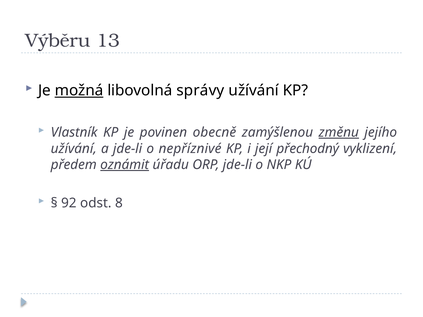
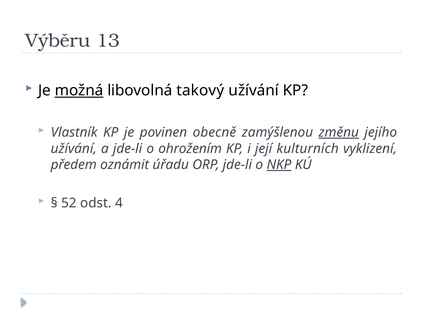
správy: správy -> takový
nepříznivé: nepříznivé -> ohrožením
přechodný: přechodný -> kulturních
oznámit underline: present -> none
NKP underline: none -> present
92: 92 -> 52
8: 8 -> 4
